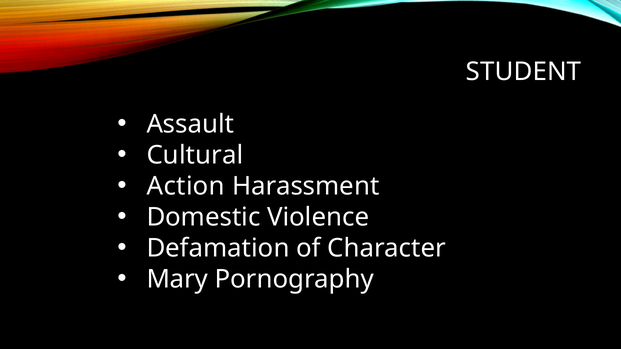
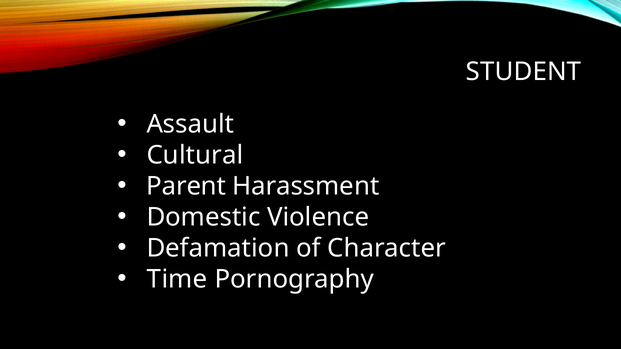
Action: Action -> Parent
Mary: Mary -> Time
